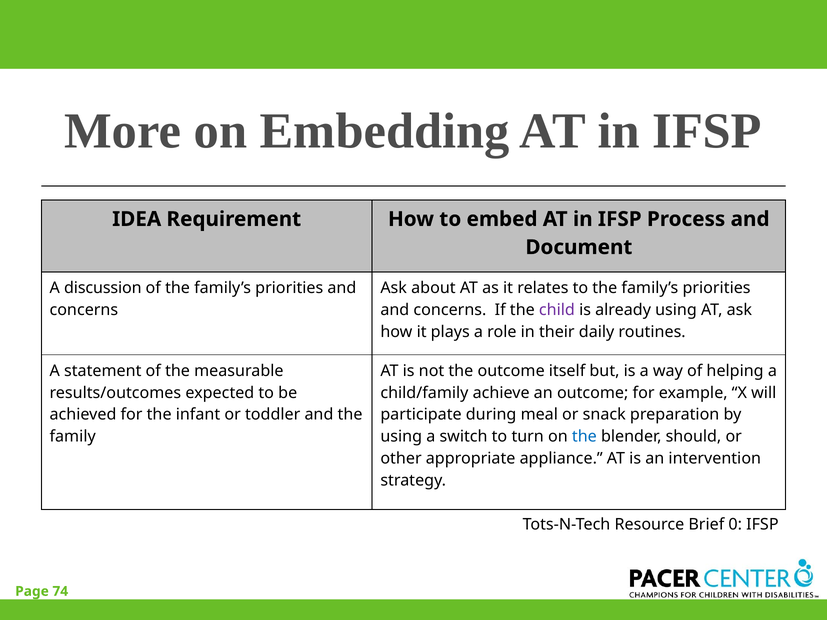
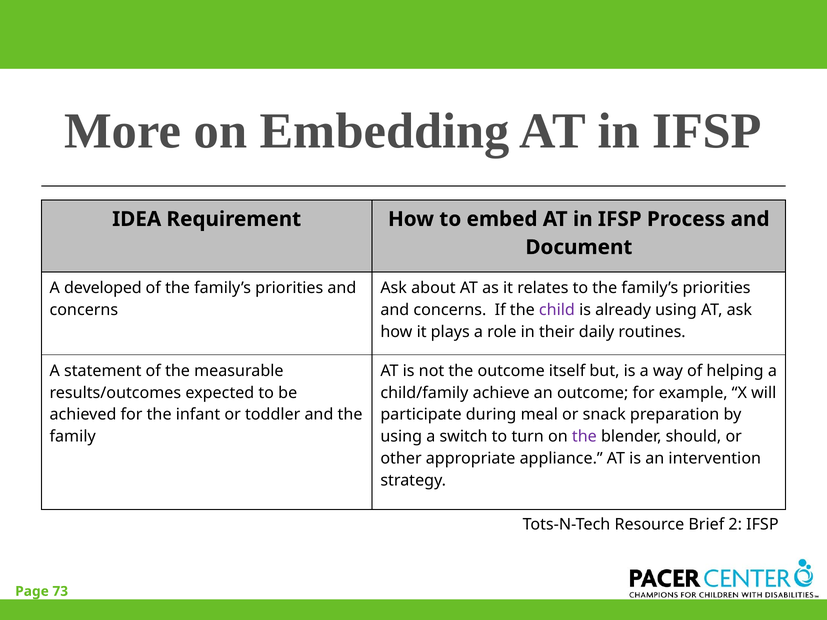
discussion: discussion -> developed
the at (584, 437) colour: blue -> purple
0: 0 -> 2
74: 74 -> 73
